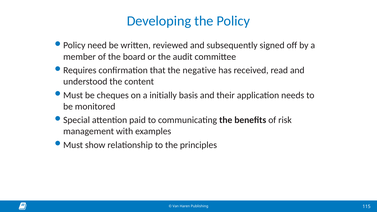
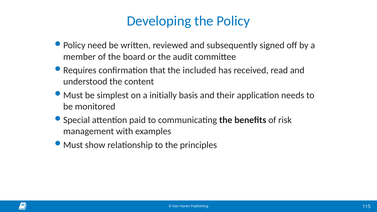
negative: negative -> included
cheques: cheques -> simplest
